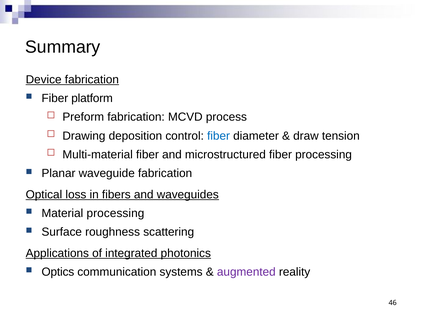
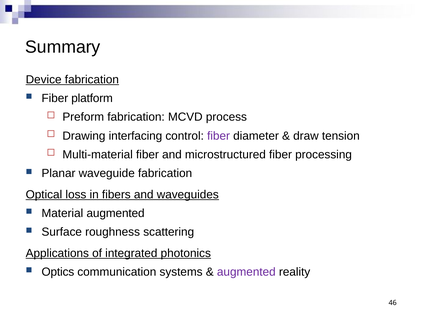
deposition: deposition -> interfacing
fiber at (219, 136) colour: blue -> purple
Material processing: processing -> augmented
